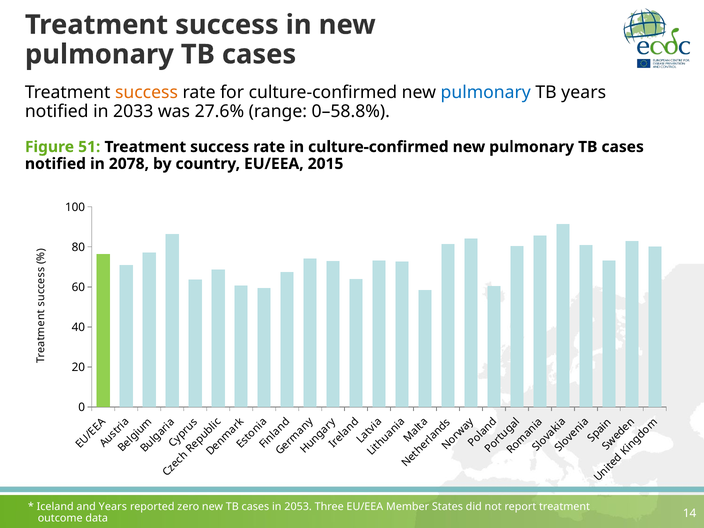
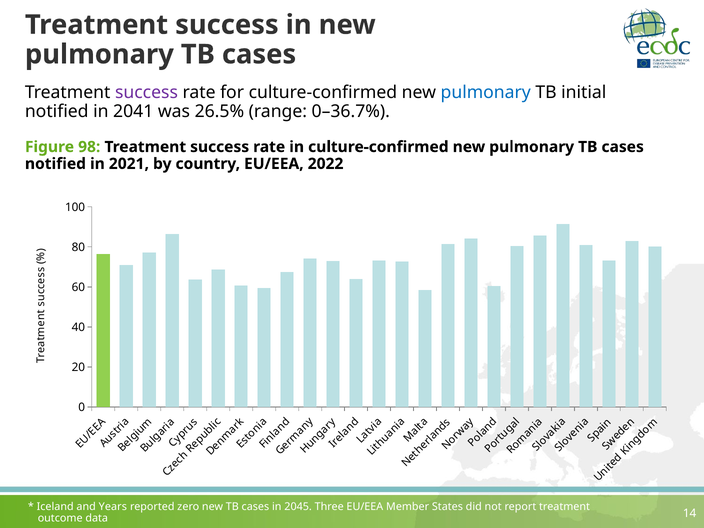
success at (146, 93) colour: orange -> purple
TB years: years -> initial
2033: 2033 -> 2041
27.6%: 27.6% -> 26.5%
0–58.8%: 0–58.8% -> 0–36.7%
51: 51 -> 98
2078: 2078 -> 2021
2015: 2015 -> 2022
2053: 2053 -> 2045
